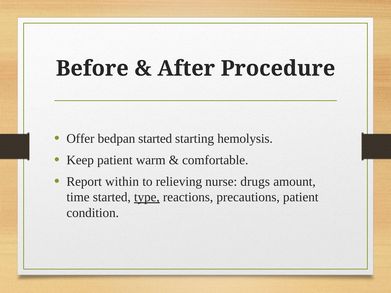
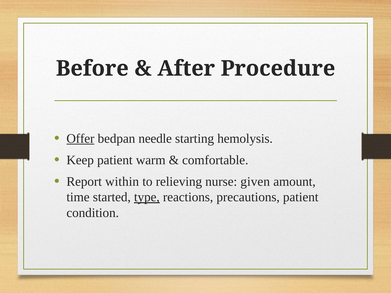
Offer underline: none -> present
bedpan started: started -> needle
drugs: drugs -> given
